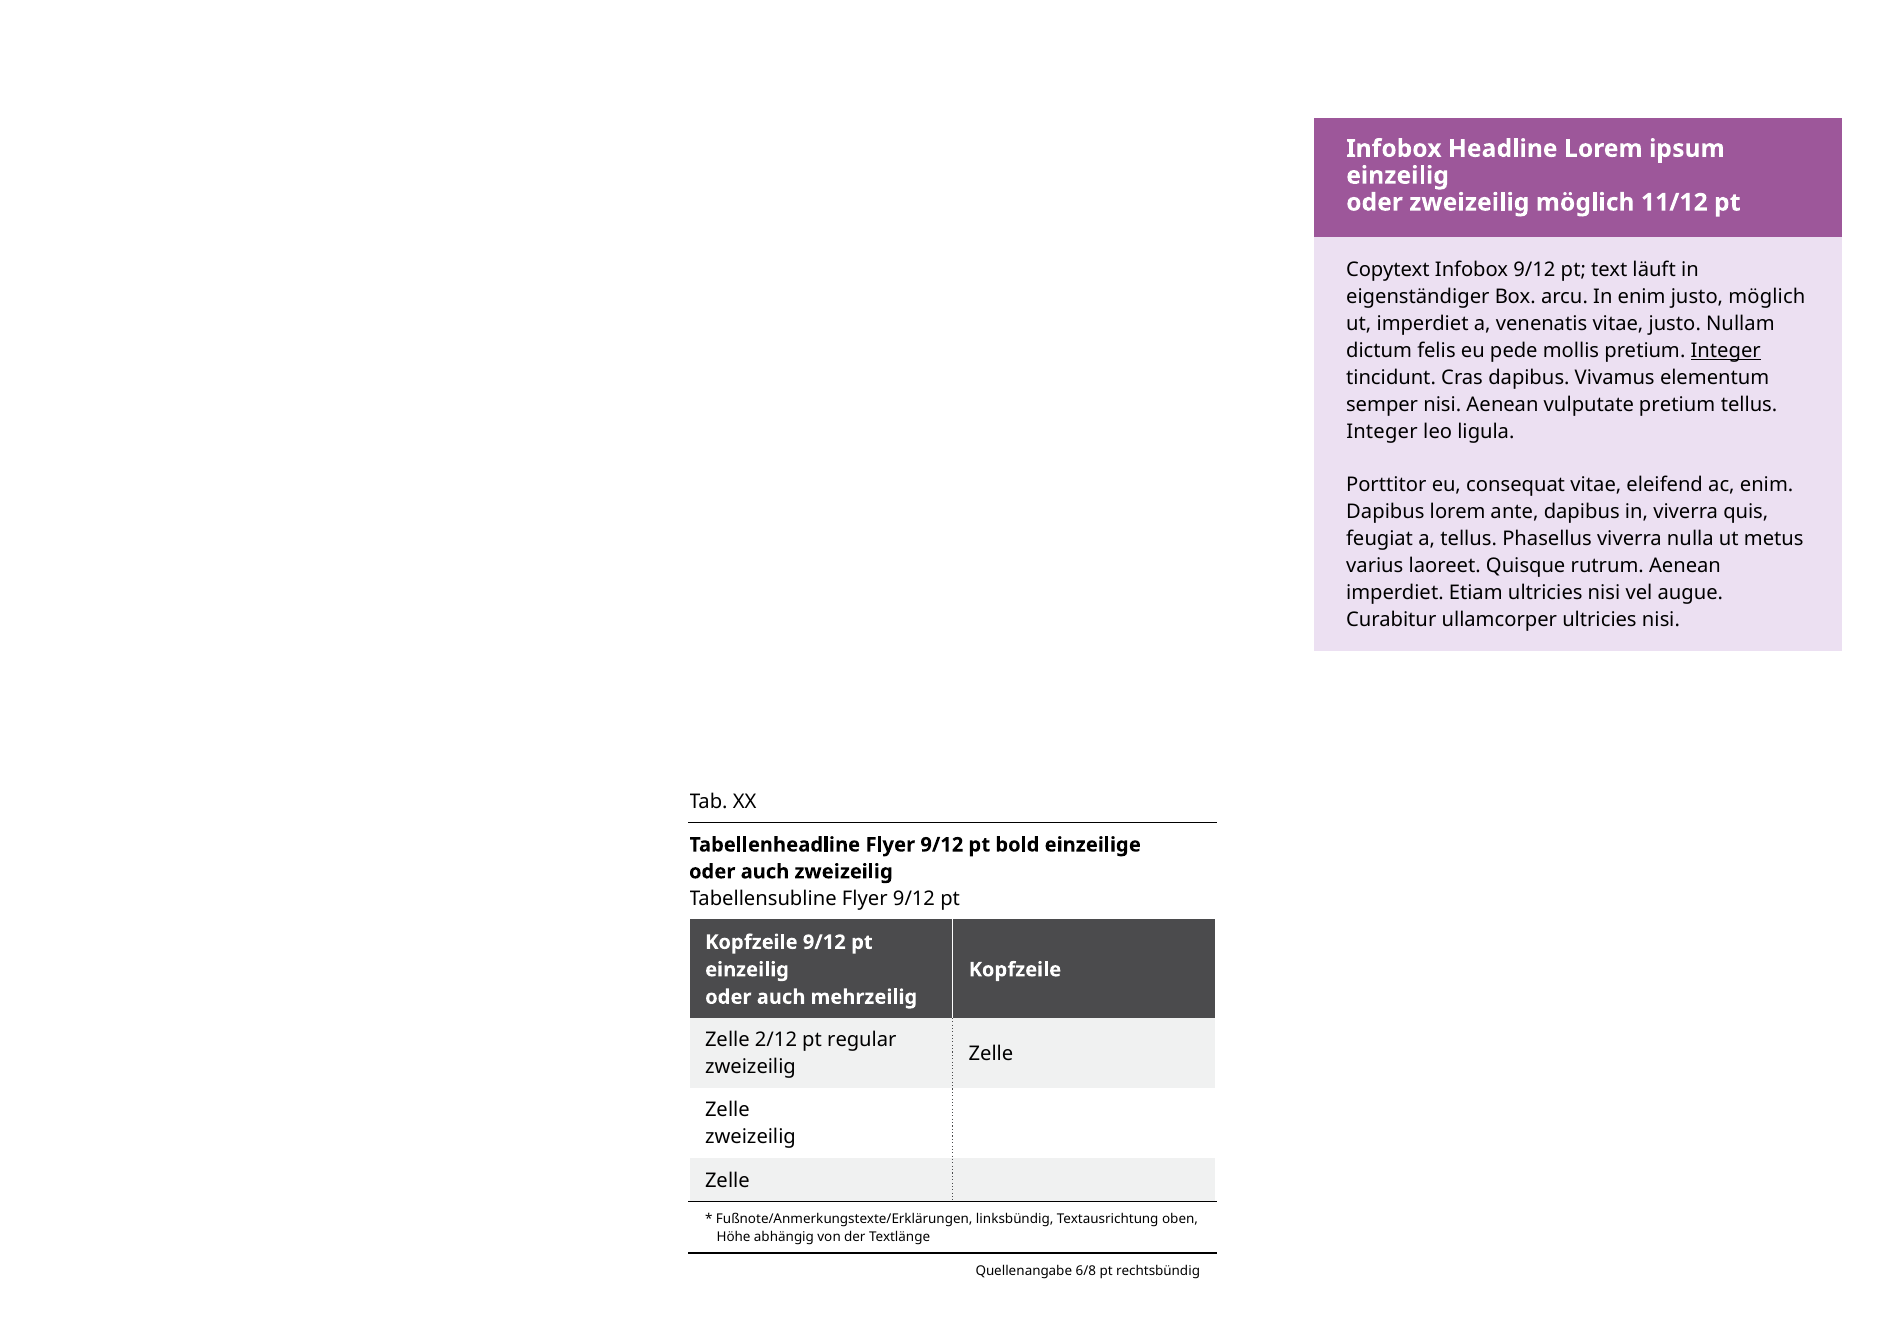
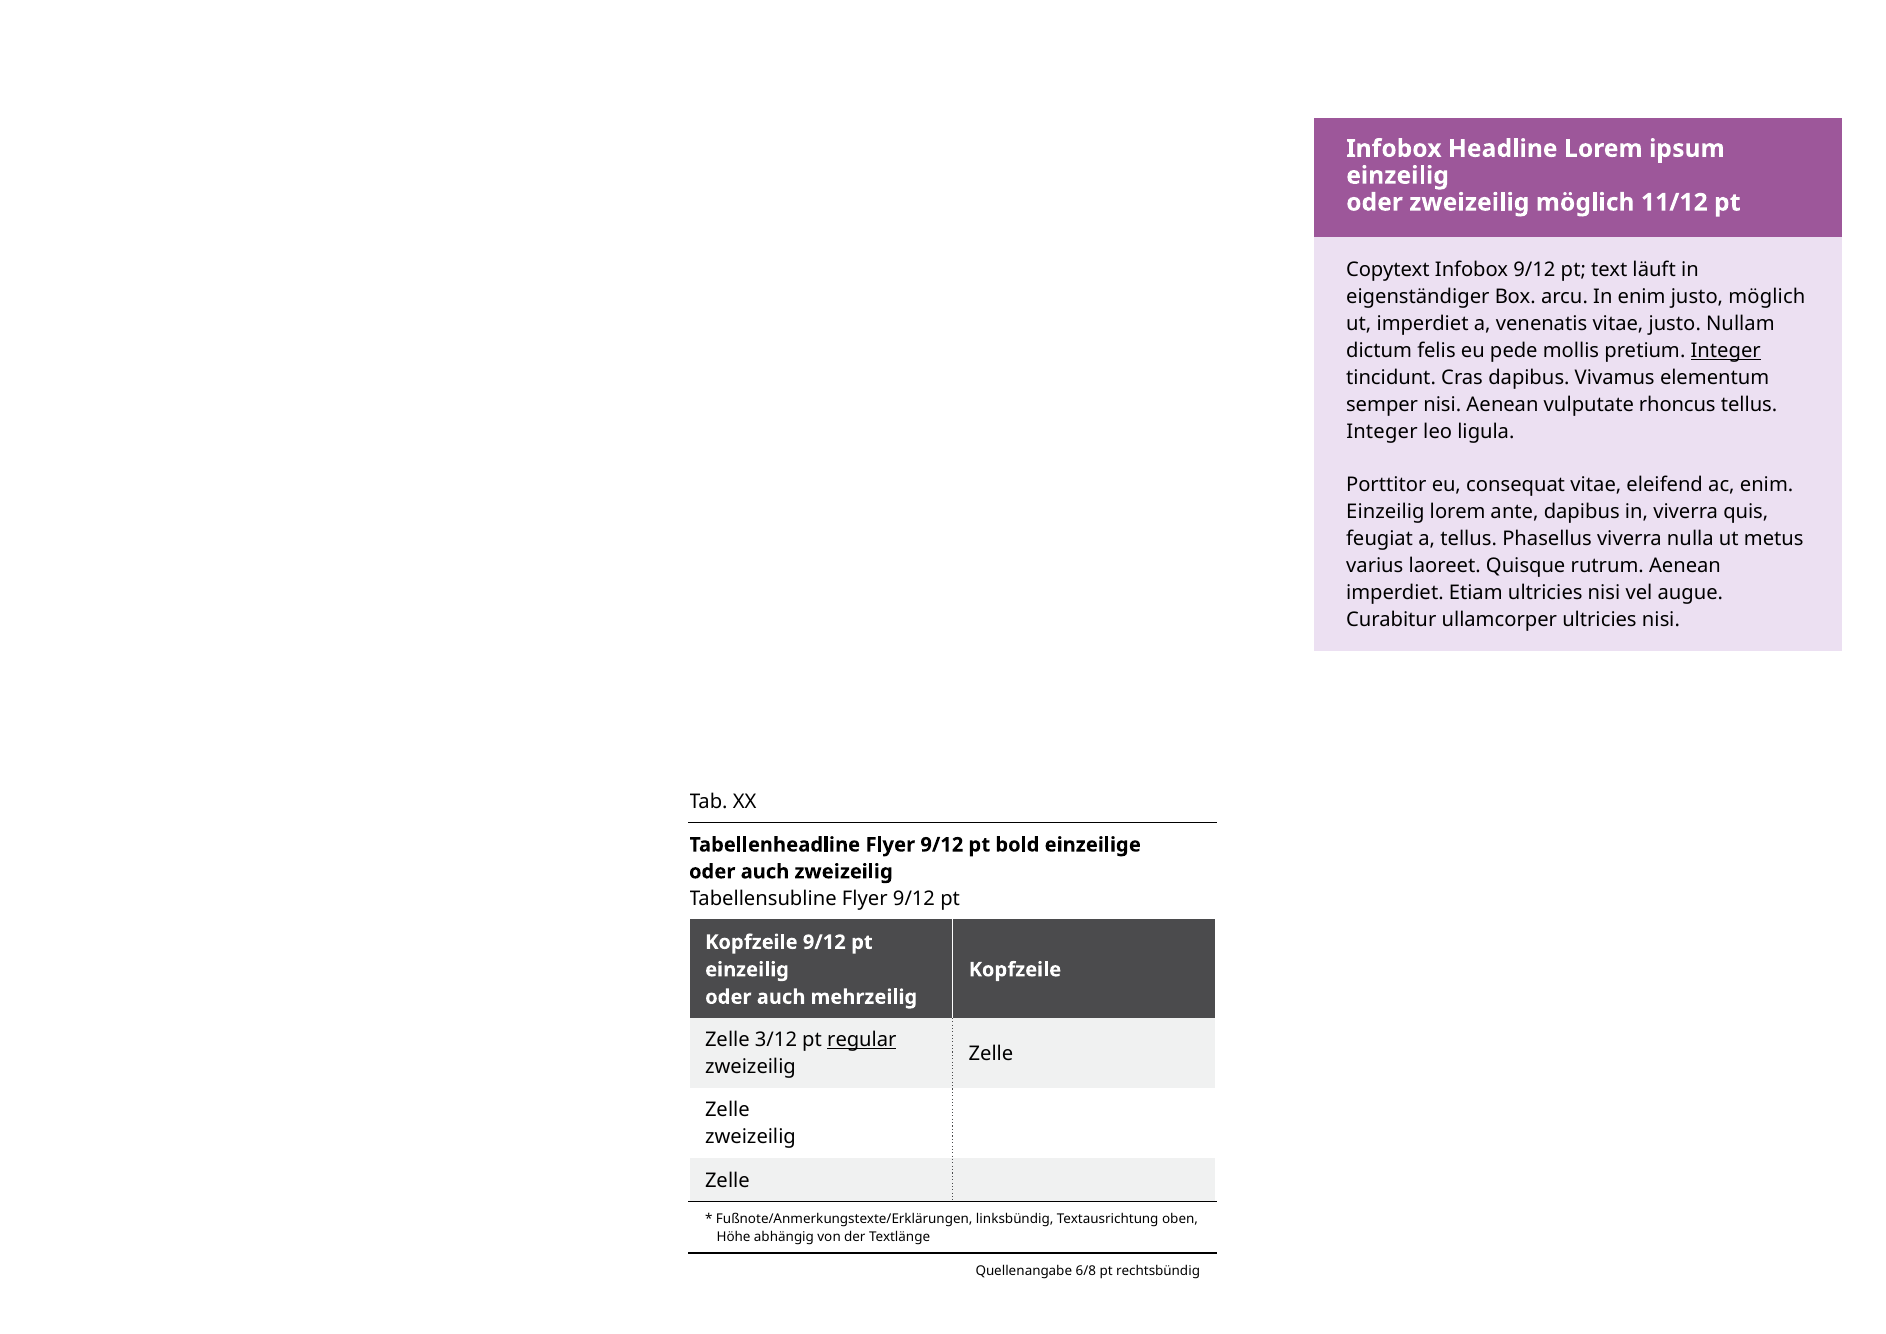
vulputate pretium: pretium -> rhoncus
Dapibus at (1385, 512): Dapibus -> Einzeilig
2/12: 2/12 -> 3/12
regular underline: none -> present
